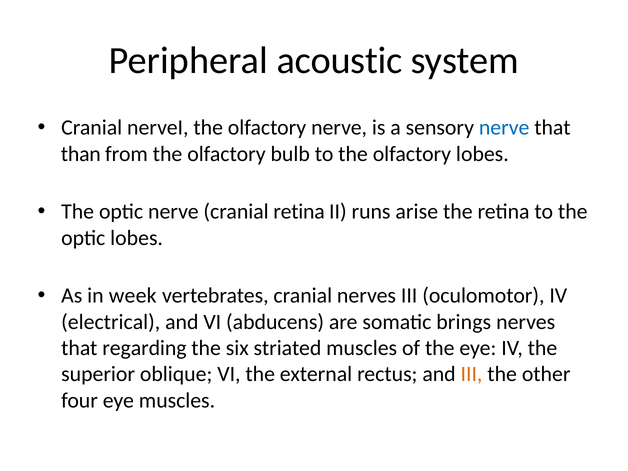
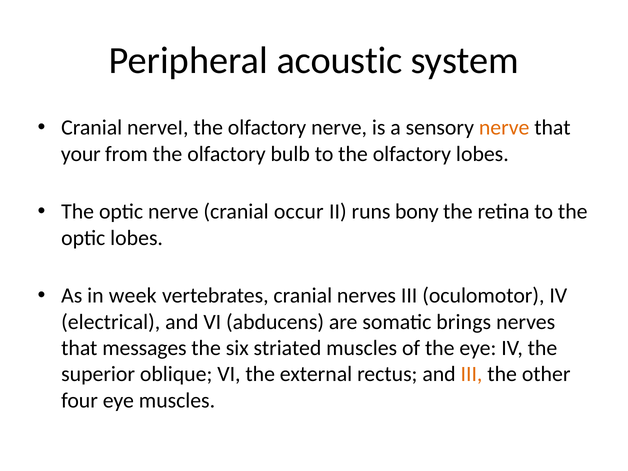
nerve at (504, 128) colour: blue -> orange
than: than -> your
cranial retina: retina -> occur
arise: arise -> bony
regarding: regarding -> messages
